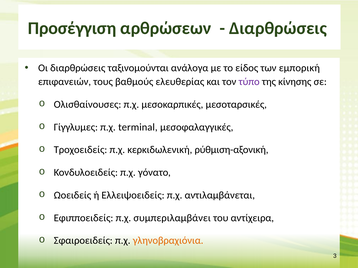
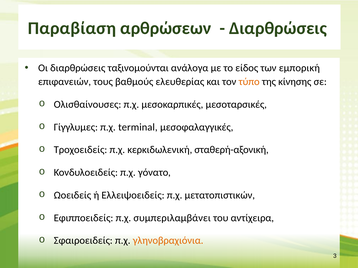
Προσέγγιση: Προσέγγιση -> Παραβίαση
τύπο colour: purple -> orange
ρύθμιση-αξονική: ρύθμιση-αξονική -> σταθερή-αξονική
αντιλαμβάνεται: αντιλαμβάνεται -> μετατοπιστικών
